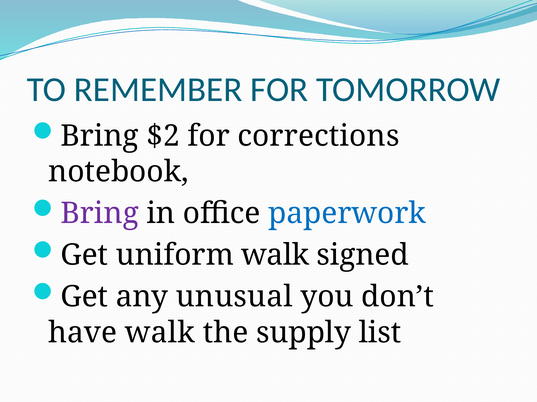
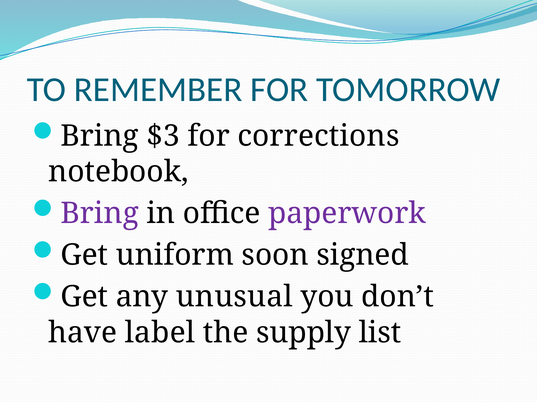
$2: $2 -> $3
paperwork colour: blue -> purple
uniform walk: walk -> soon
have walk: walk -> label
